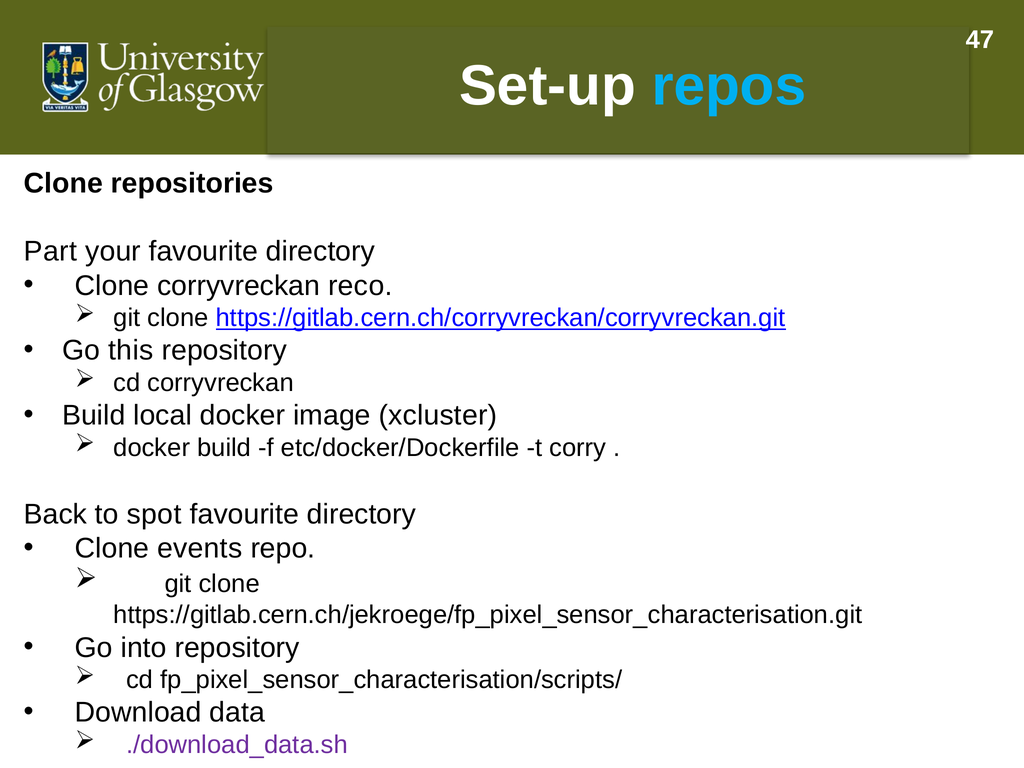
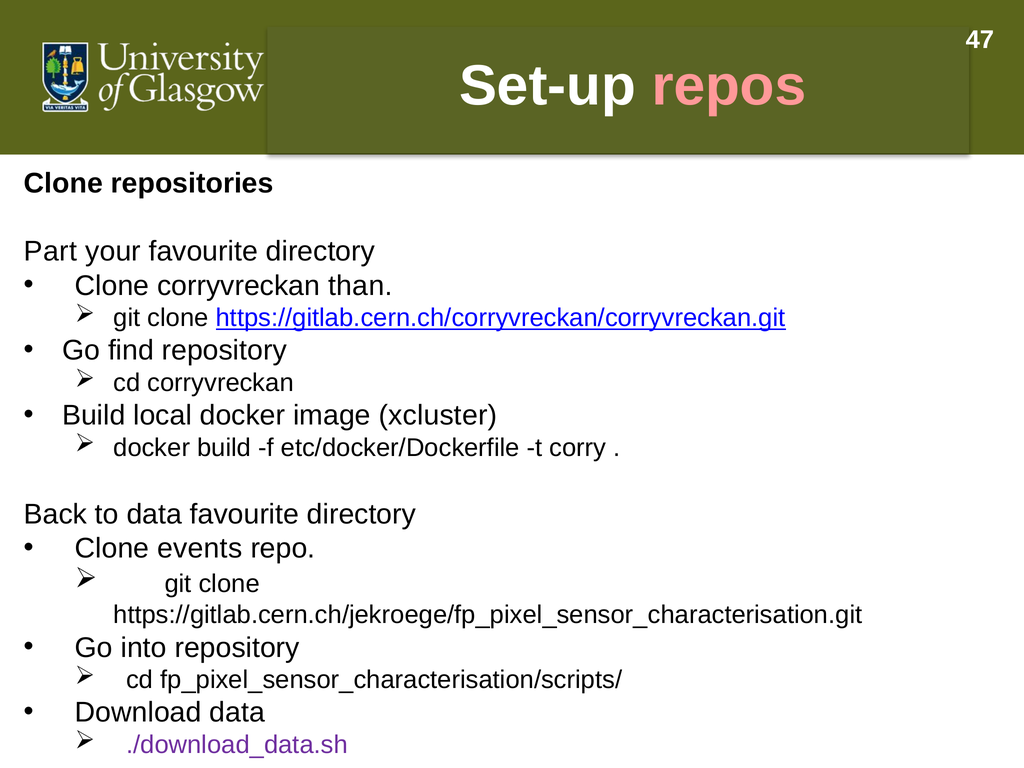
repos colour: light blue -> pink
reco: reco -> than
this: this -> find
to spot: spot -> data
